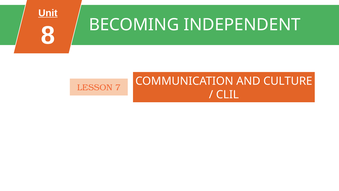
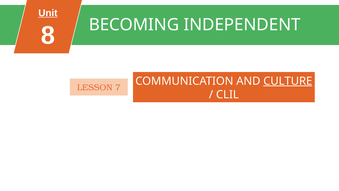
CULTURE underline: none -> present
